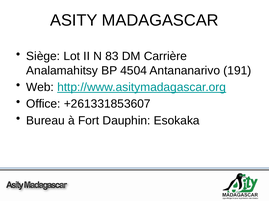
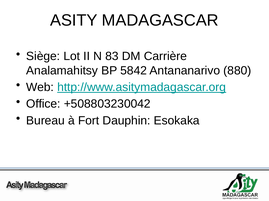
4504: 4504 -> 5842
191: 191 -> 880
+261331853607: +261331853607 -> +508803230042
